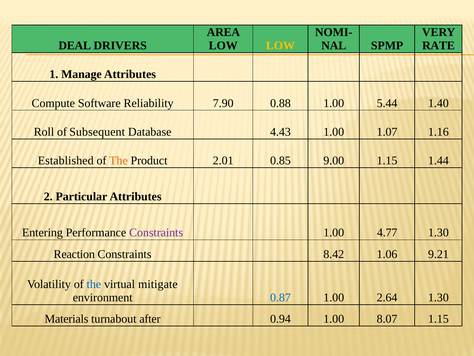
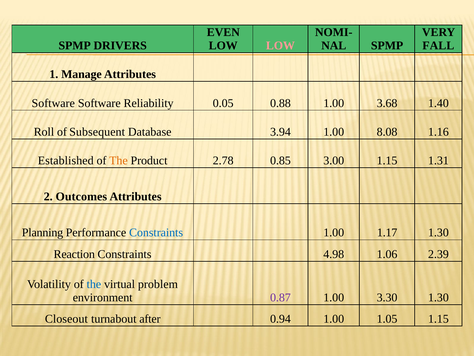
AREA: AREA -> EVEN
DEAL at (75, 45): DEAL -> SPMP
LOW at (280, 45) colour: yellow -> pink
RATE: RATE -> FALL
Compute at (53, 103): Compute -> Software
7.90: 7.90 -> 0.05
5.44: 5.44 -> 3.68
4.43: 4.43 -> 3.94
1.07: 1.07 -> 8.08
2.01: 2.01 -> 2.78
9.00: 9.00 -> 3.00
1.44: 1.44 -> 1.31
Particular: Particular -> Outcomes
Entering: Entering -> Planning
Constraints at (156, 232) colour: purple -> blue
4.77: 4.77 -> 1.17
8.42: 8.42 -> 4.98
9.21: 9.21 -> 2.39
mitigate: mitigate -> problem
0.87 colour: blue -> purple
2.64: 2.64 -> 3.30
Materials: Materials -> Closeout
8.07: 8.07 -> 1.05
